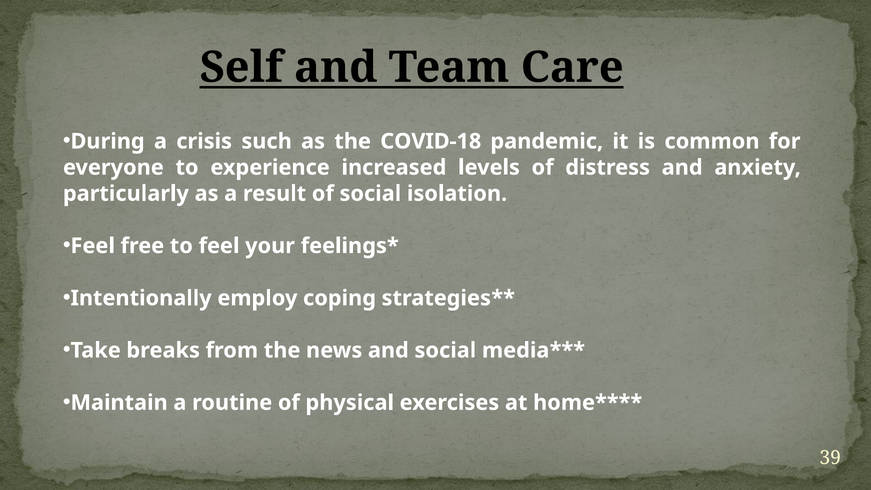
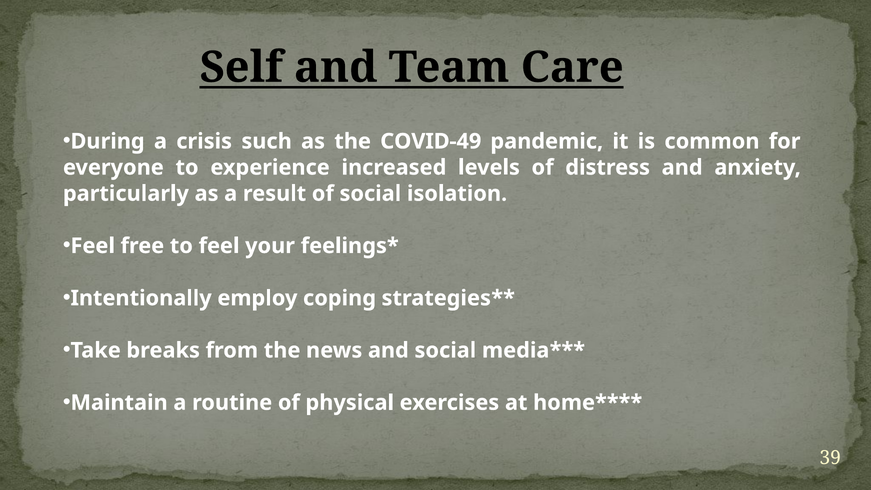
COVID-18: COVID-18 -> COVID-49
